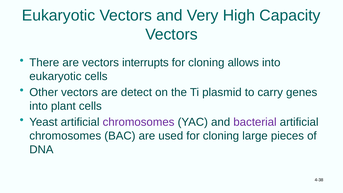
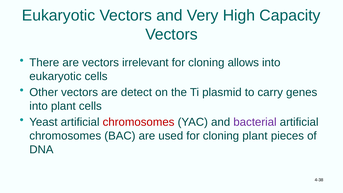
interrupts: interrupts -> irrelevant
chromosomes at (139, 122) colour: purple -> red
cloning large: large -> plant
